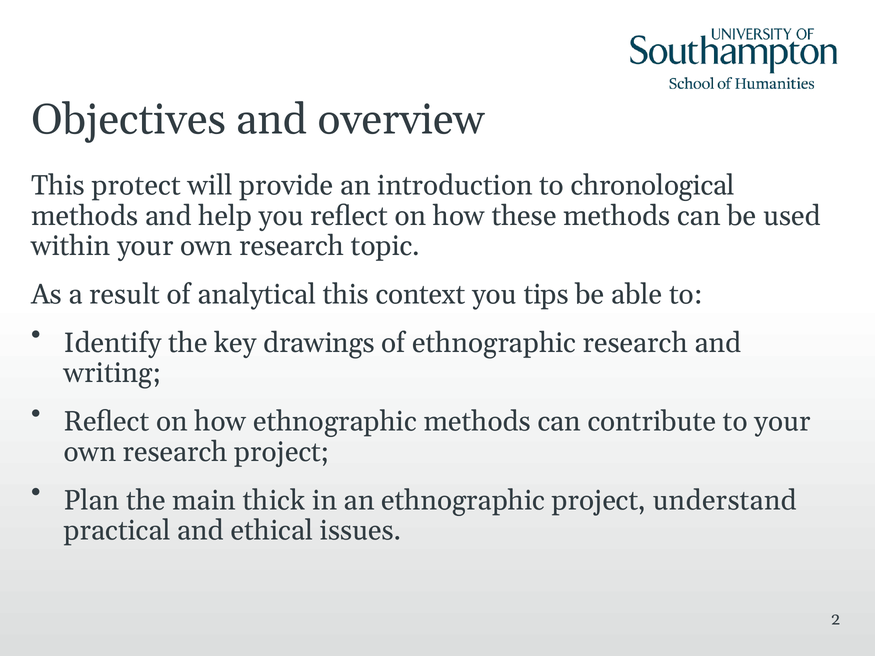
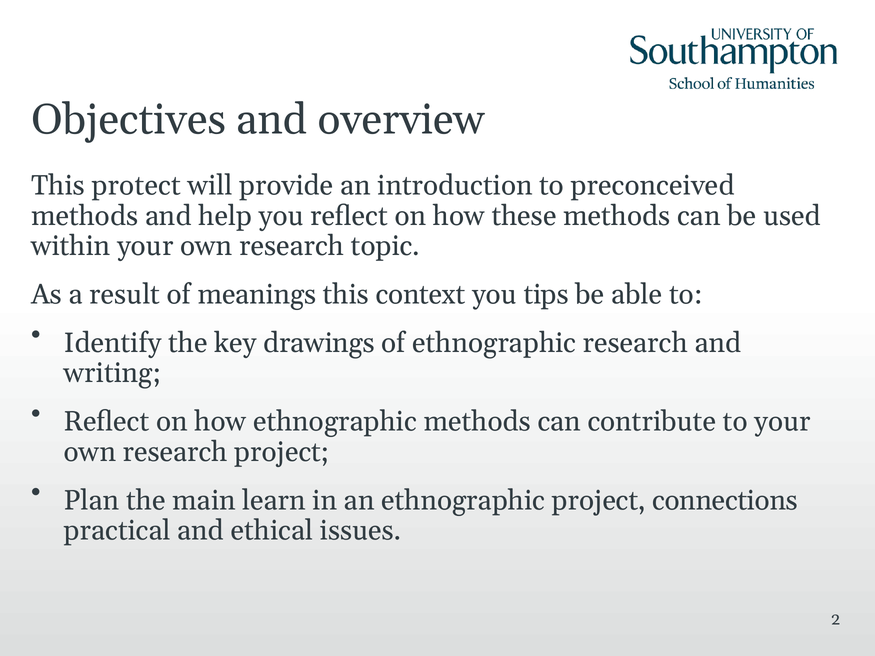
chronological: chronological -> preconceived
analytical: analytical -> meanings
thick: thick -> learn
understand: understand -> connections
